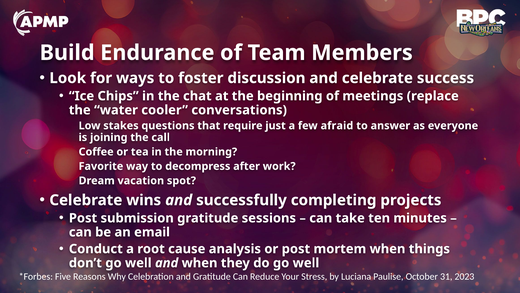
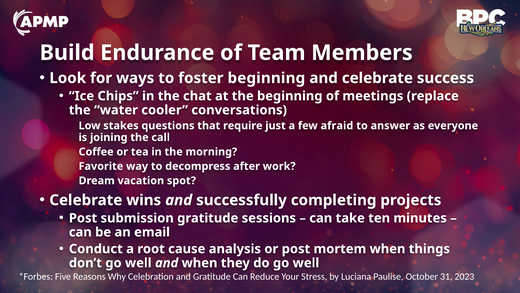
foster discussion: discussion -> beginning
